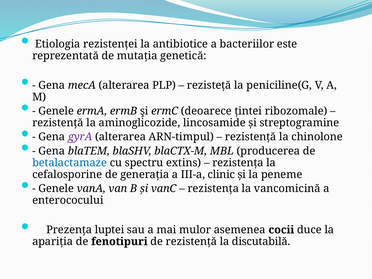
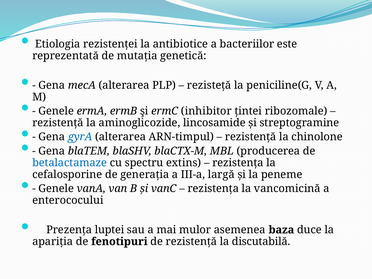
deoarece: deoarece -> inhibitor
gyrA colour: purple -> blue
clinic: clinic -> largă
cocii: cocii -> baza
